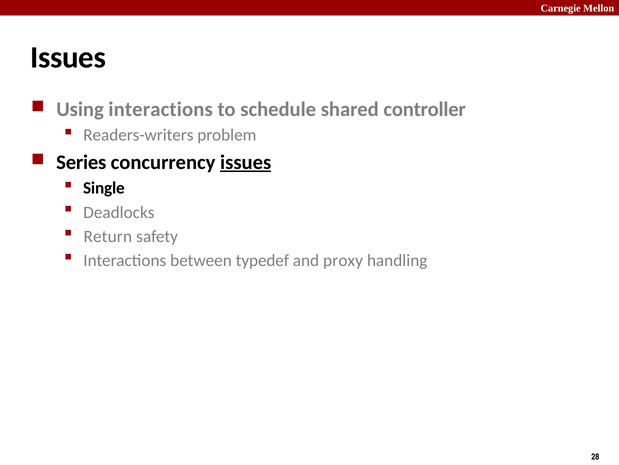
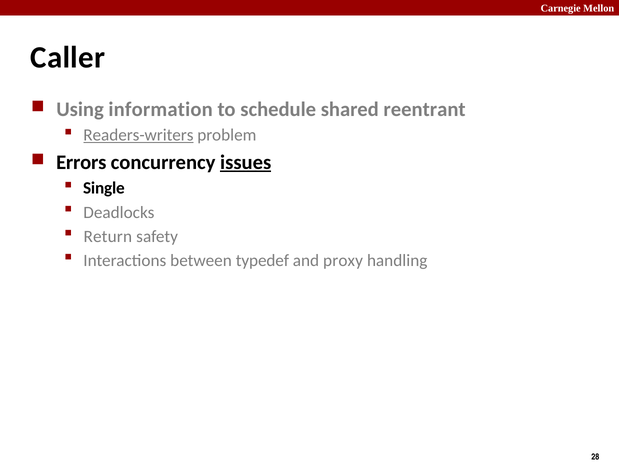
Issues at (68, 57): Issues -> Caller
Using interactions: interactions -> information
controller: controller -> reentrant
Readers-writers underline: none -> present
Series: Series -> Errors
